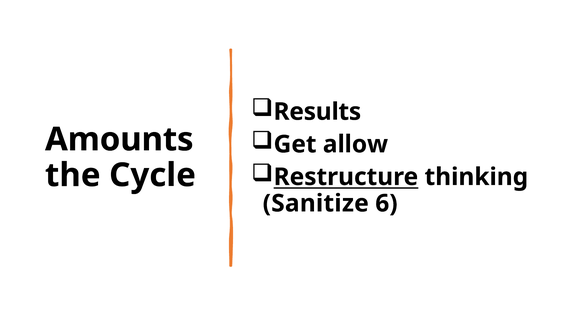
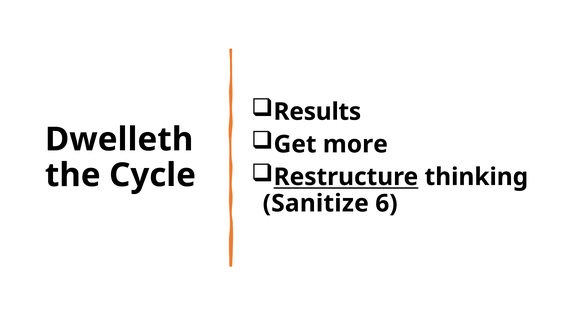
allow: allow -> more
Amounts: Amounts -> Dwelleth
